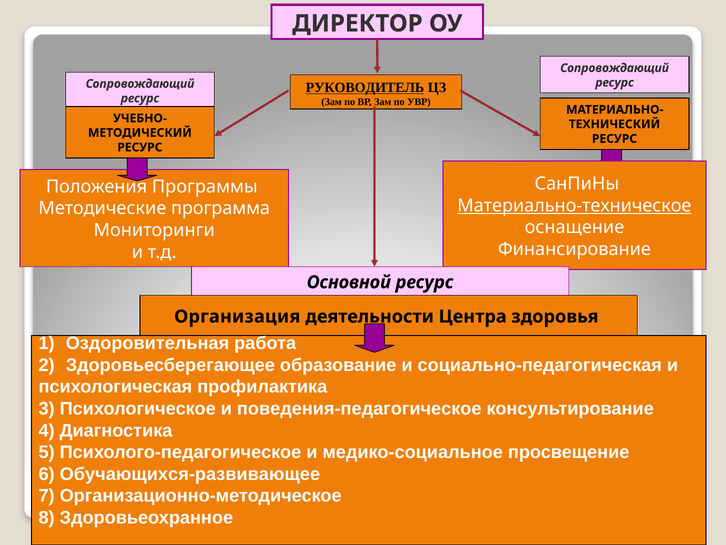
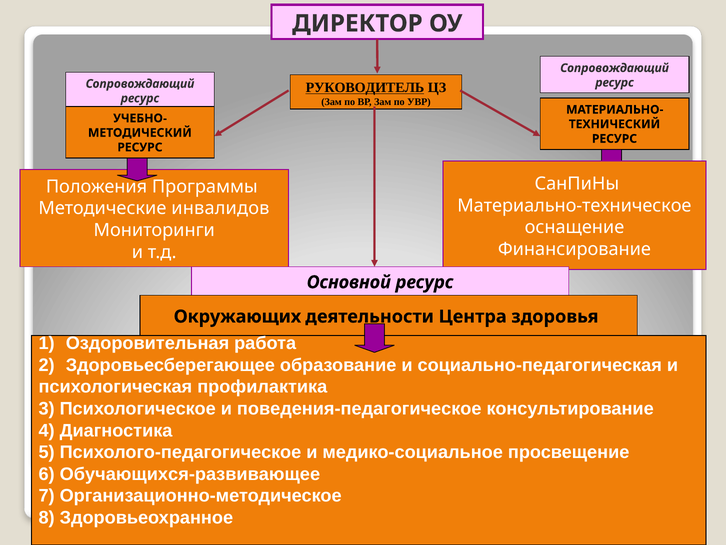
Материально-техническое underline: present -> none
программа: программа -> инвалидов
Организация: Организация -> Окружающих
